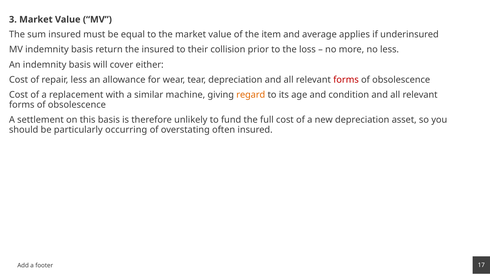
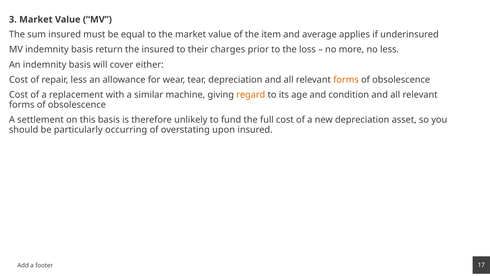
collision: collision -> charges
forms at (346, 80) colour: red -> orange
often: often -> upon
